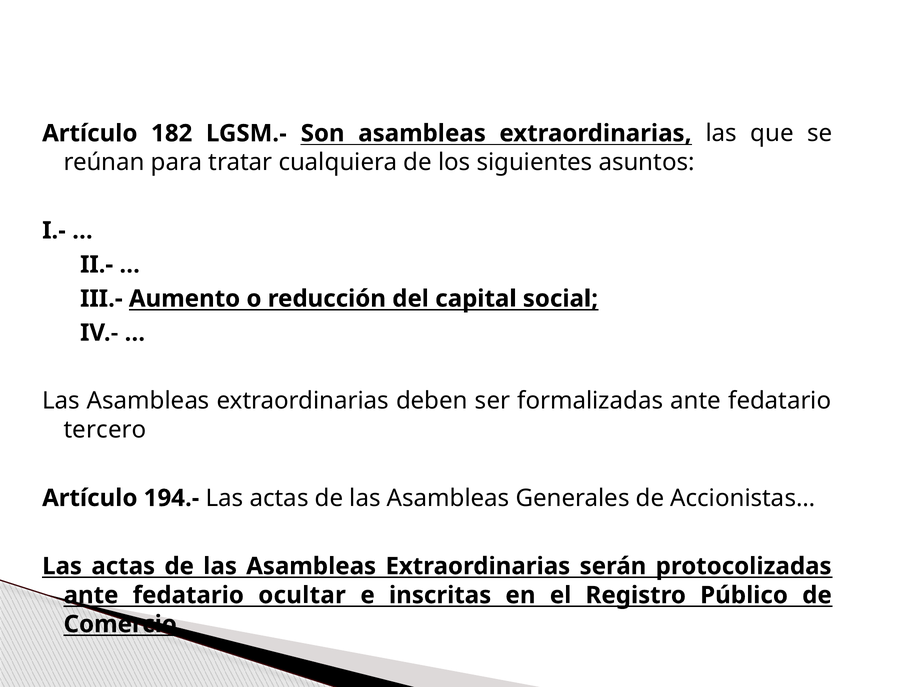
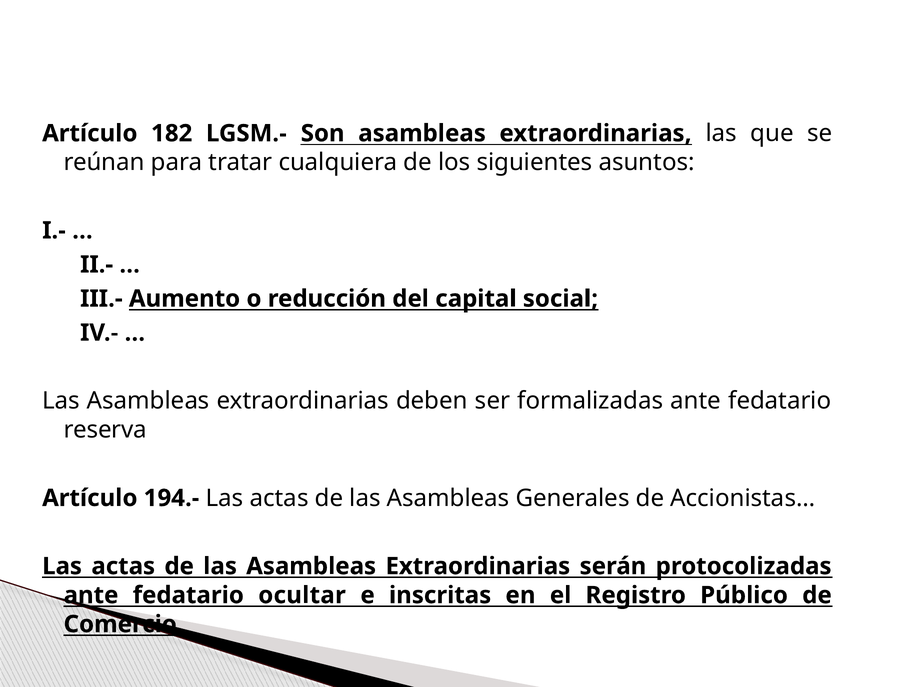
tercero: tercero -> reserva
